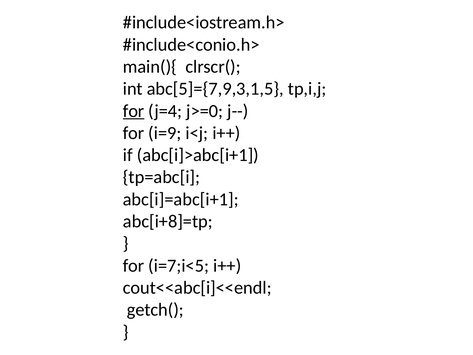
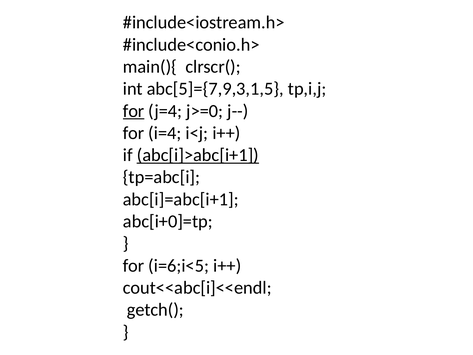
i=9: i=9 -> i=4
abc[i]>abc[i+1 underline: none -> present
abc[i+8]=tp: abc[i+8]=tp -> abc[i+0]=tp
i=7;i<5: i=7;i<5 -> i=6;i<5
